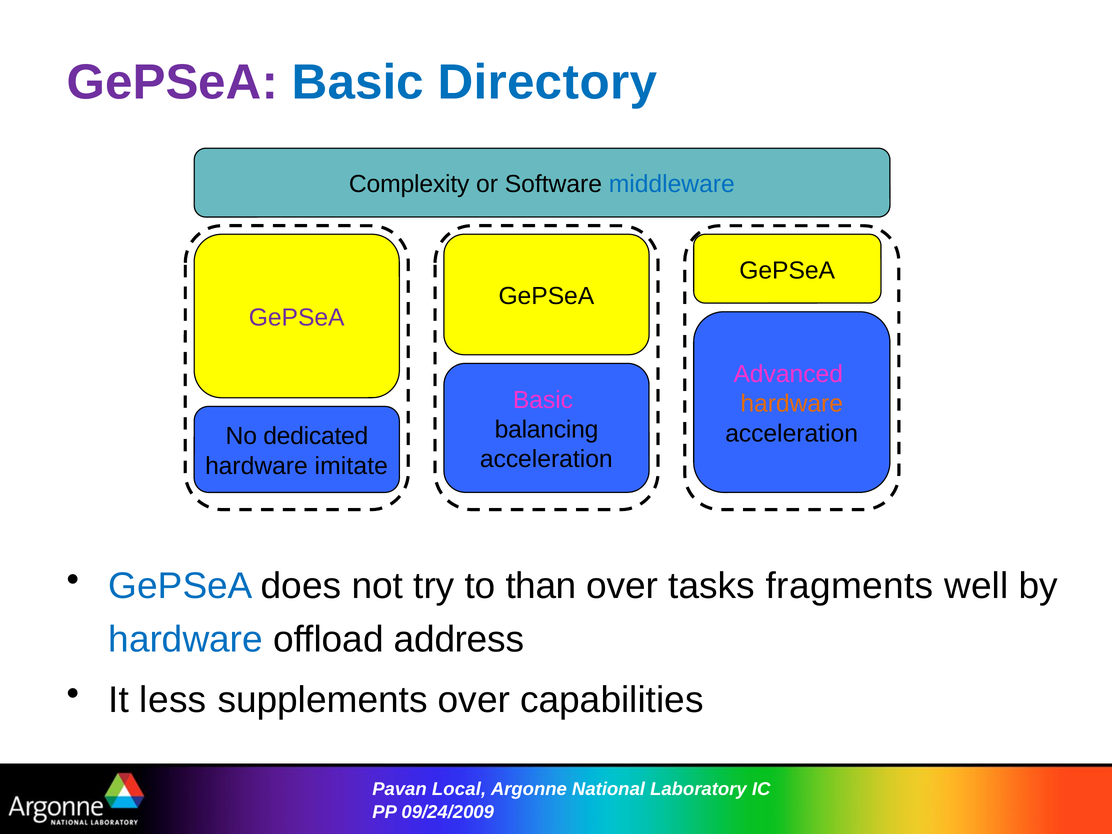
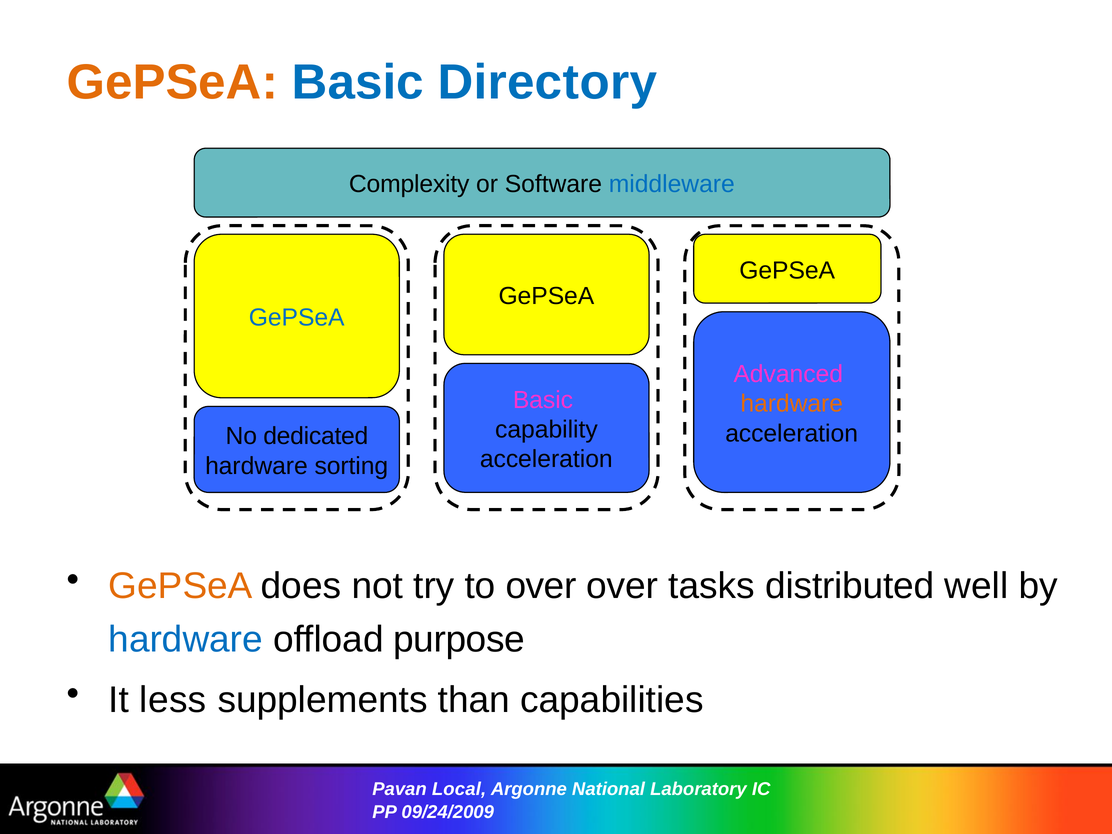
GePSeA at (172, 82) colour: purple -> orange
GePSeA at (297, 318) colour: purple -> blue
balancing: balancing -> capability
imitate: imitate -> sorting
GePSeA at (180, 586) colour: blue -> orange
to than: than -> over
fragments: fragments -> distributed
address: address -> purpose
supplements over: over -> than
